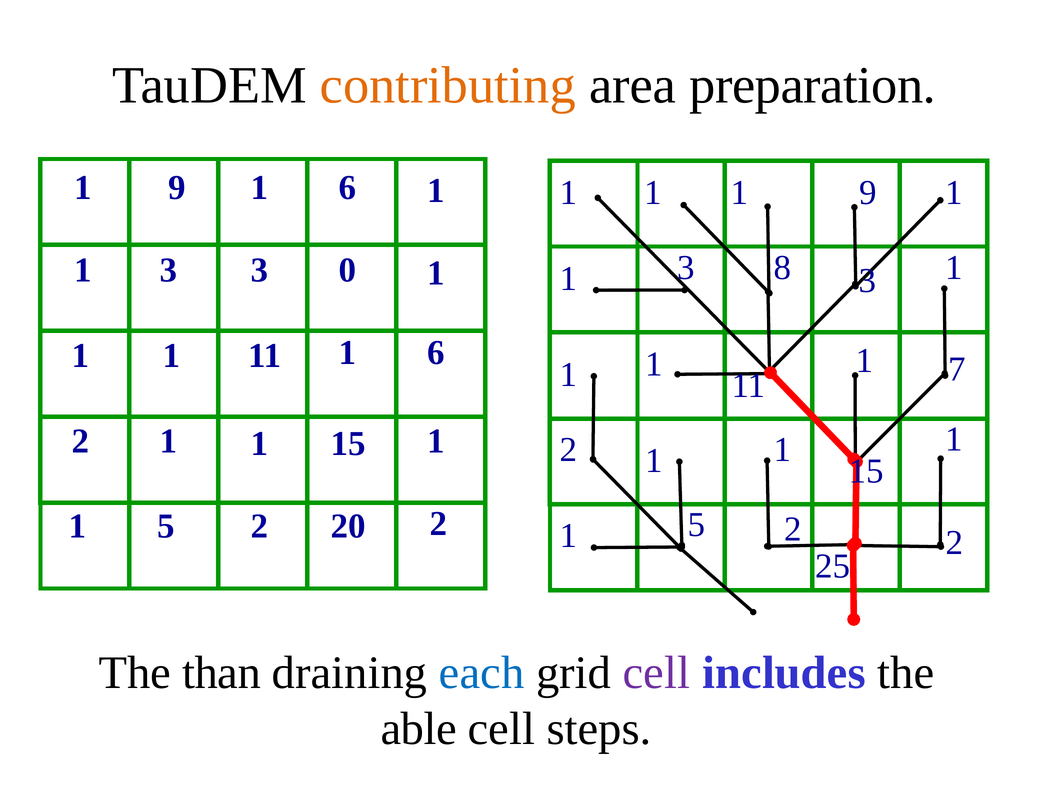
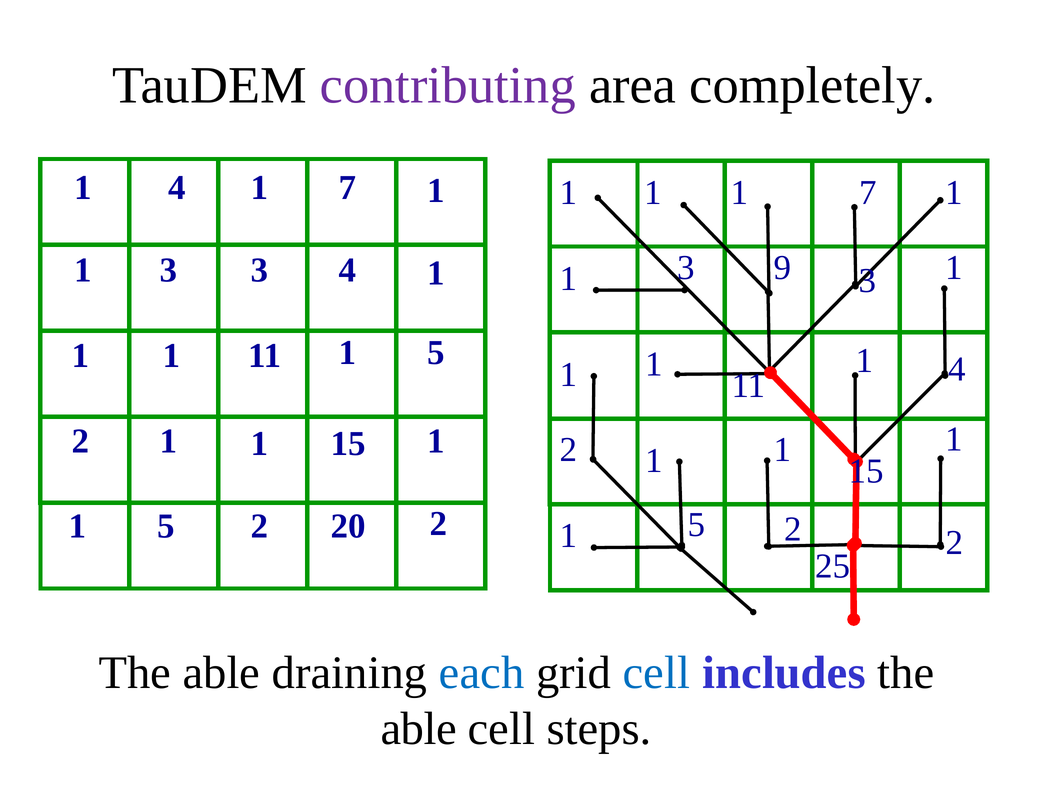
contributing colour: orange -> purple
preparation: preparation -> completely
9 at (177, 188): 9 -> 4
6 at (348, 188): 6 -> 7
9 at (868, 193): 9 -> 7
8: 8 -> 9
3 0: 0 -> 4
11 6: 6 -> 5
11 7: 7 -> 4
than at (222, 673): than -> able
cell at (656, 673) colour: purple -> blue
